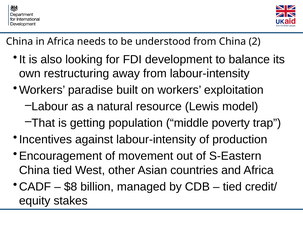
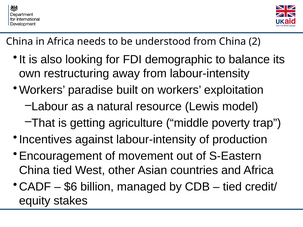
development: development -> demographic
population: population -> agriculture
$8: $8 -> $6
